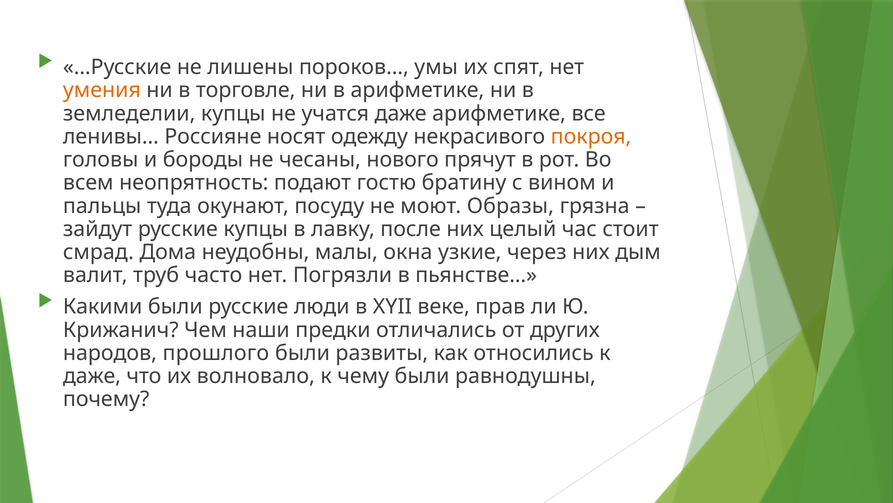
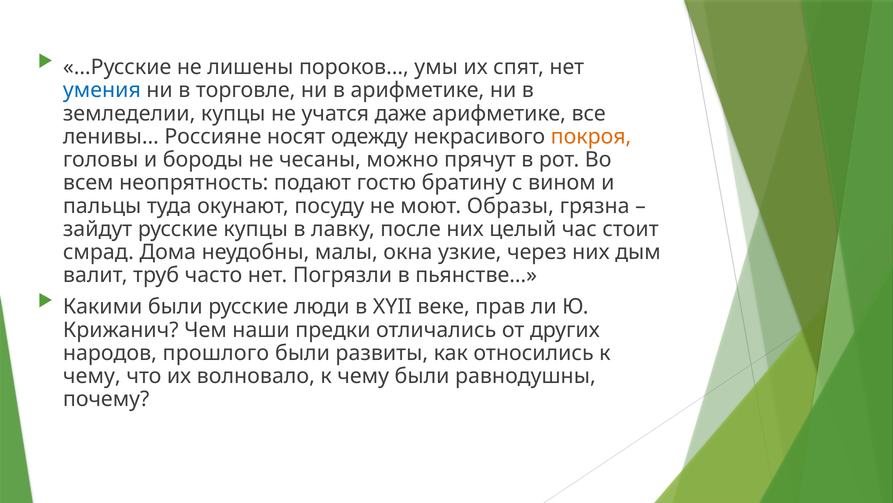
умения colour: orange -> blue
нового: нового -> можно
даже at (92, 376): даже -> чему
